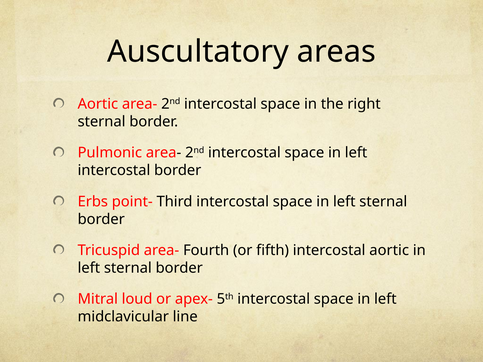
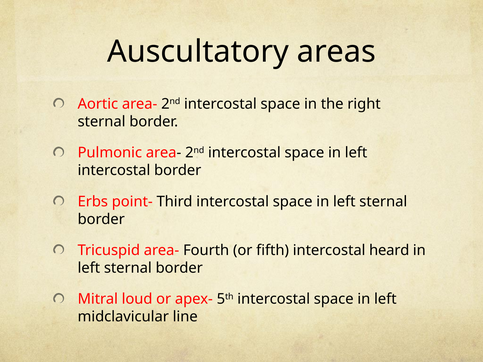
intercostal aortic: aortic -> heard
